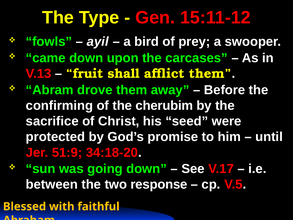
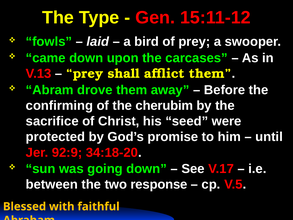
ayil: ayil -> laid
fruit at (85, 74): fruit -> prey
51:9: 51:9 -> 92:9
